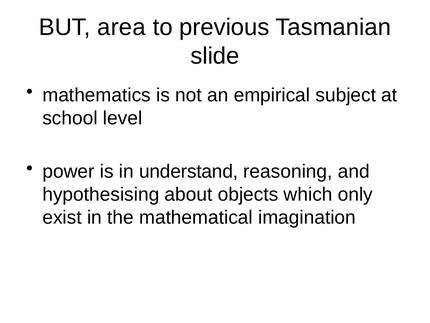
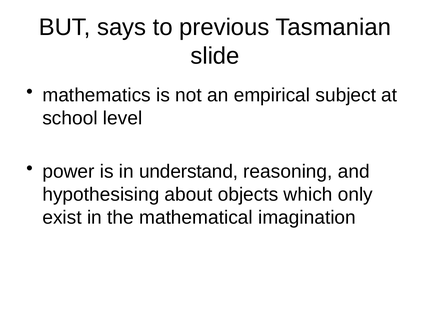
area: area -> says
